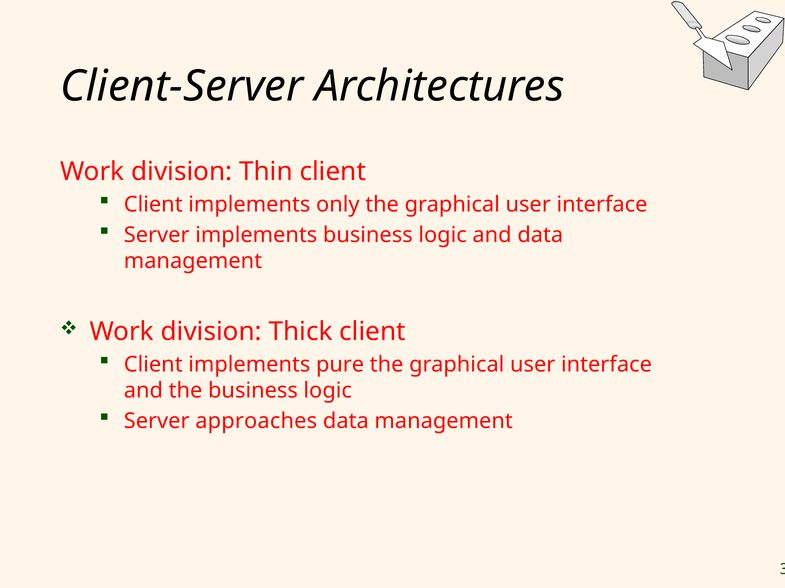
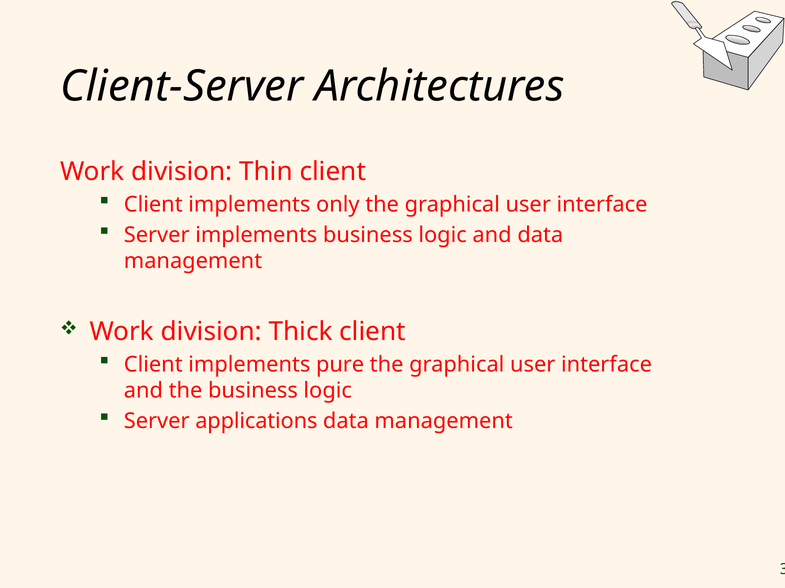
approaches: approaches -> applications
